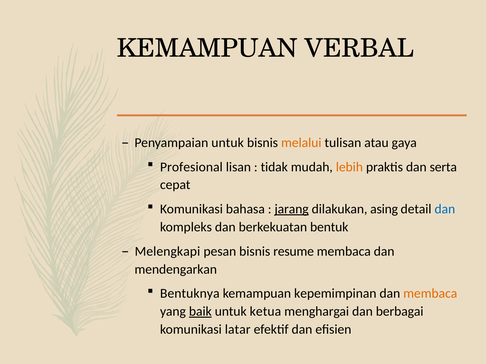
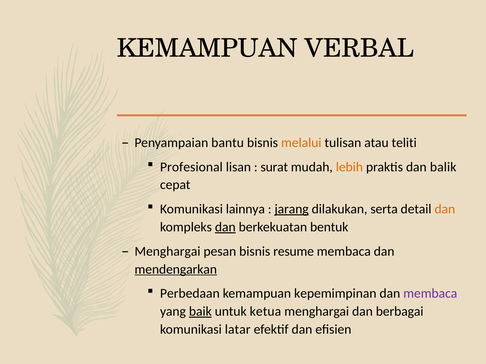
Penyampaian untuk: untuk -> bantu
gaya: gaya -> teliti
tidak: tidak -> surat
serta: serta -> balik
bahasa: bahasa -> lainnya
asing: asing -> serta
dan at (445, 209) colour: blue -> orange
dan at (225, 227) underline: none -> present
Melengkapi at (167, 252): Melengkapi -> Menghargai
mendengarkan underline: none -> present
Bentuknya: Bentuknya -> Perbedaan
membaca at (430, 294) colour: orange -> purple
